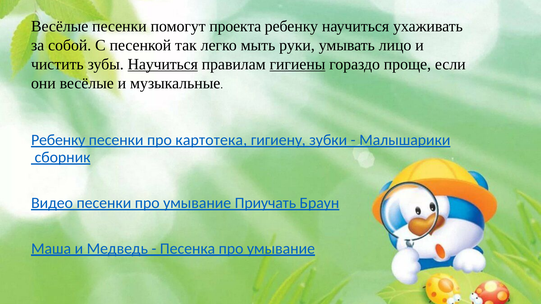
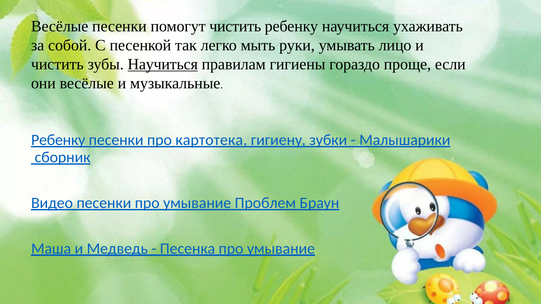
помогут проекта: проекта -> чистить
гигиены underline: present -> none
Приучать: Приучать -> Проблем
